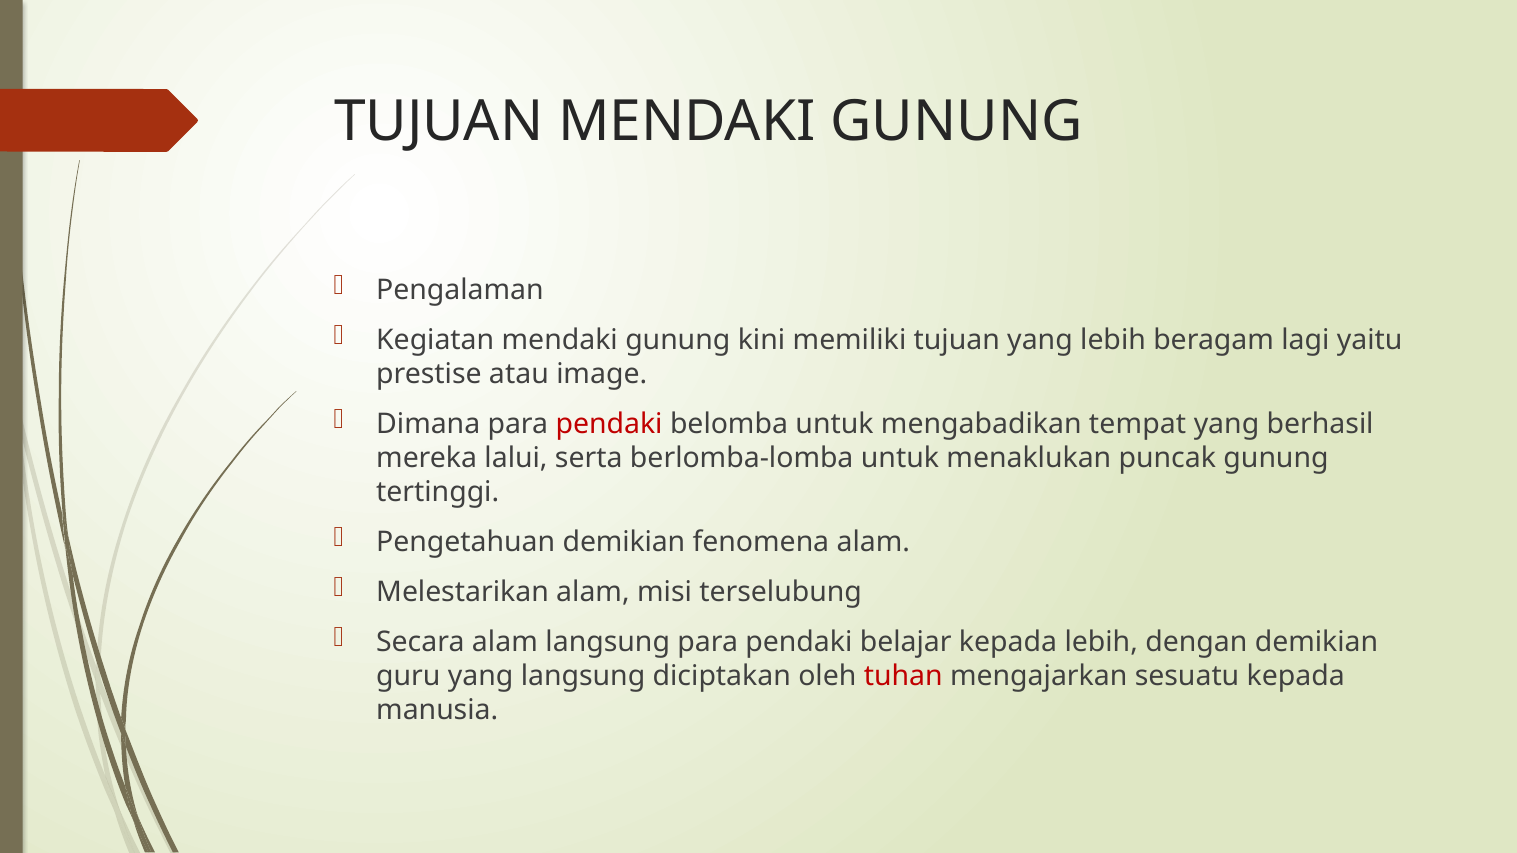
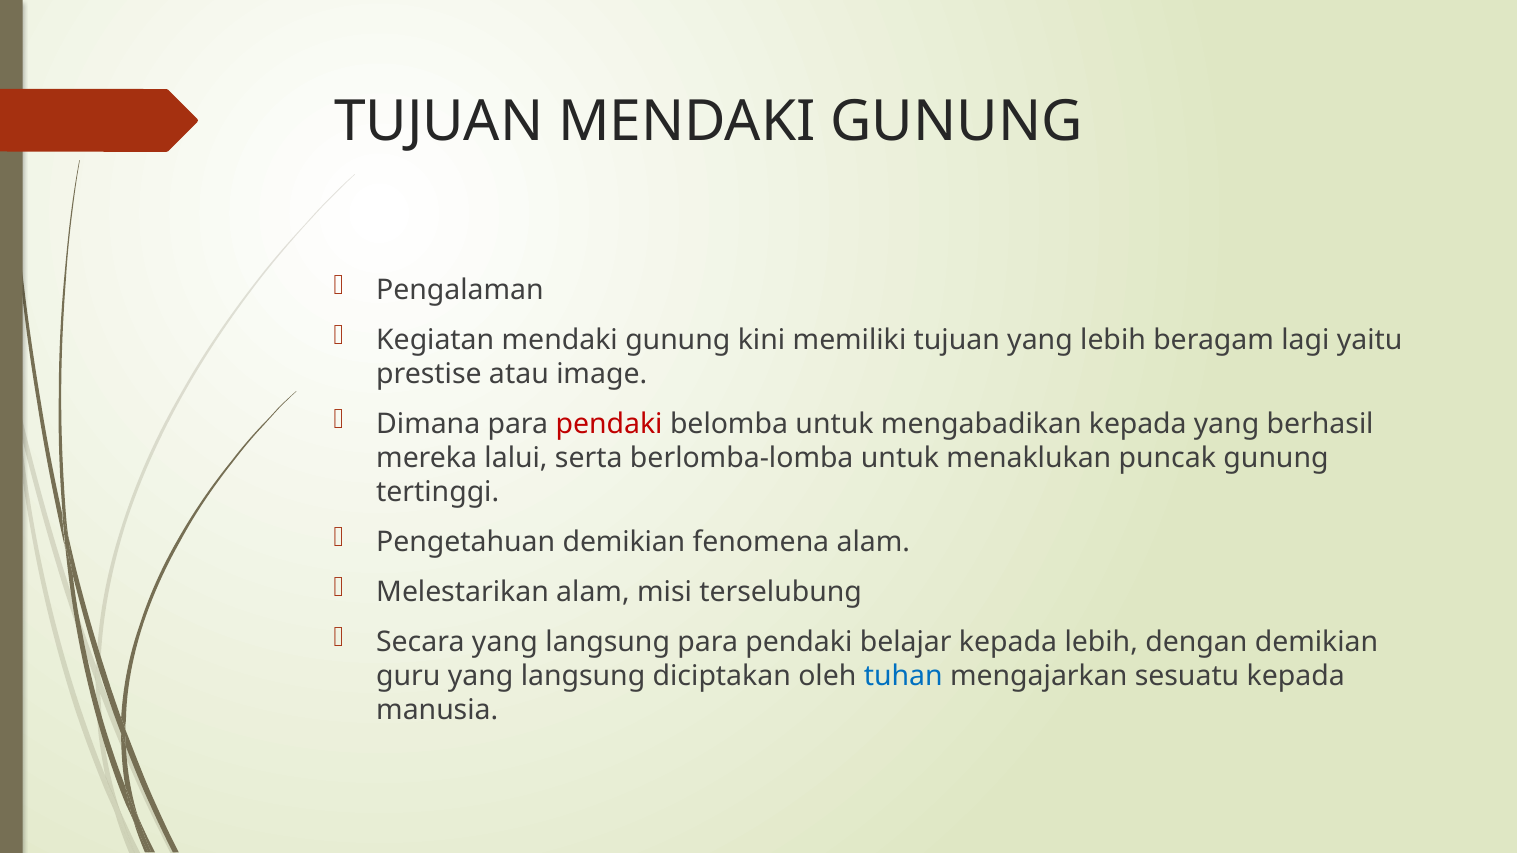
mengabadikan tempat: tempat -> kepada
Secara alam: alam -> yang
tuhan colour: red -> blue
